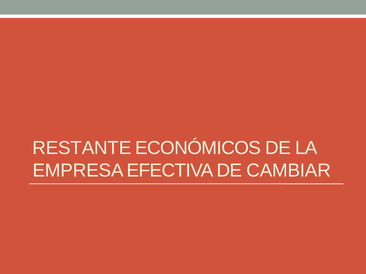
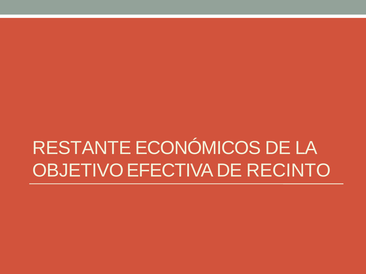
EMPRESA: EMPRESA -> OBJETIVO
CAMBIAR: CAMBIAR -> RECINTO
